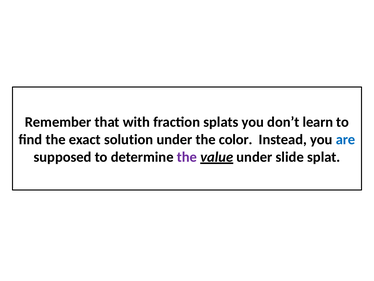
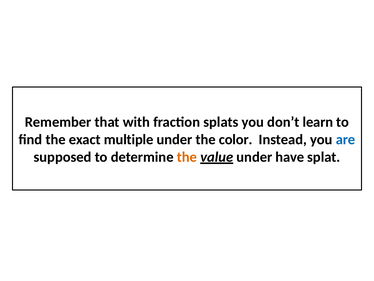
solution: solution -> multiple
the at (187, 157) colour: purple -> orange
slide: slide -> have
